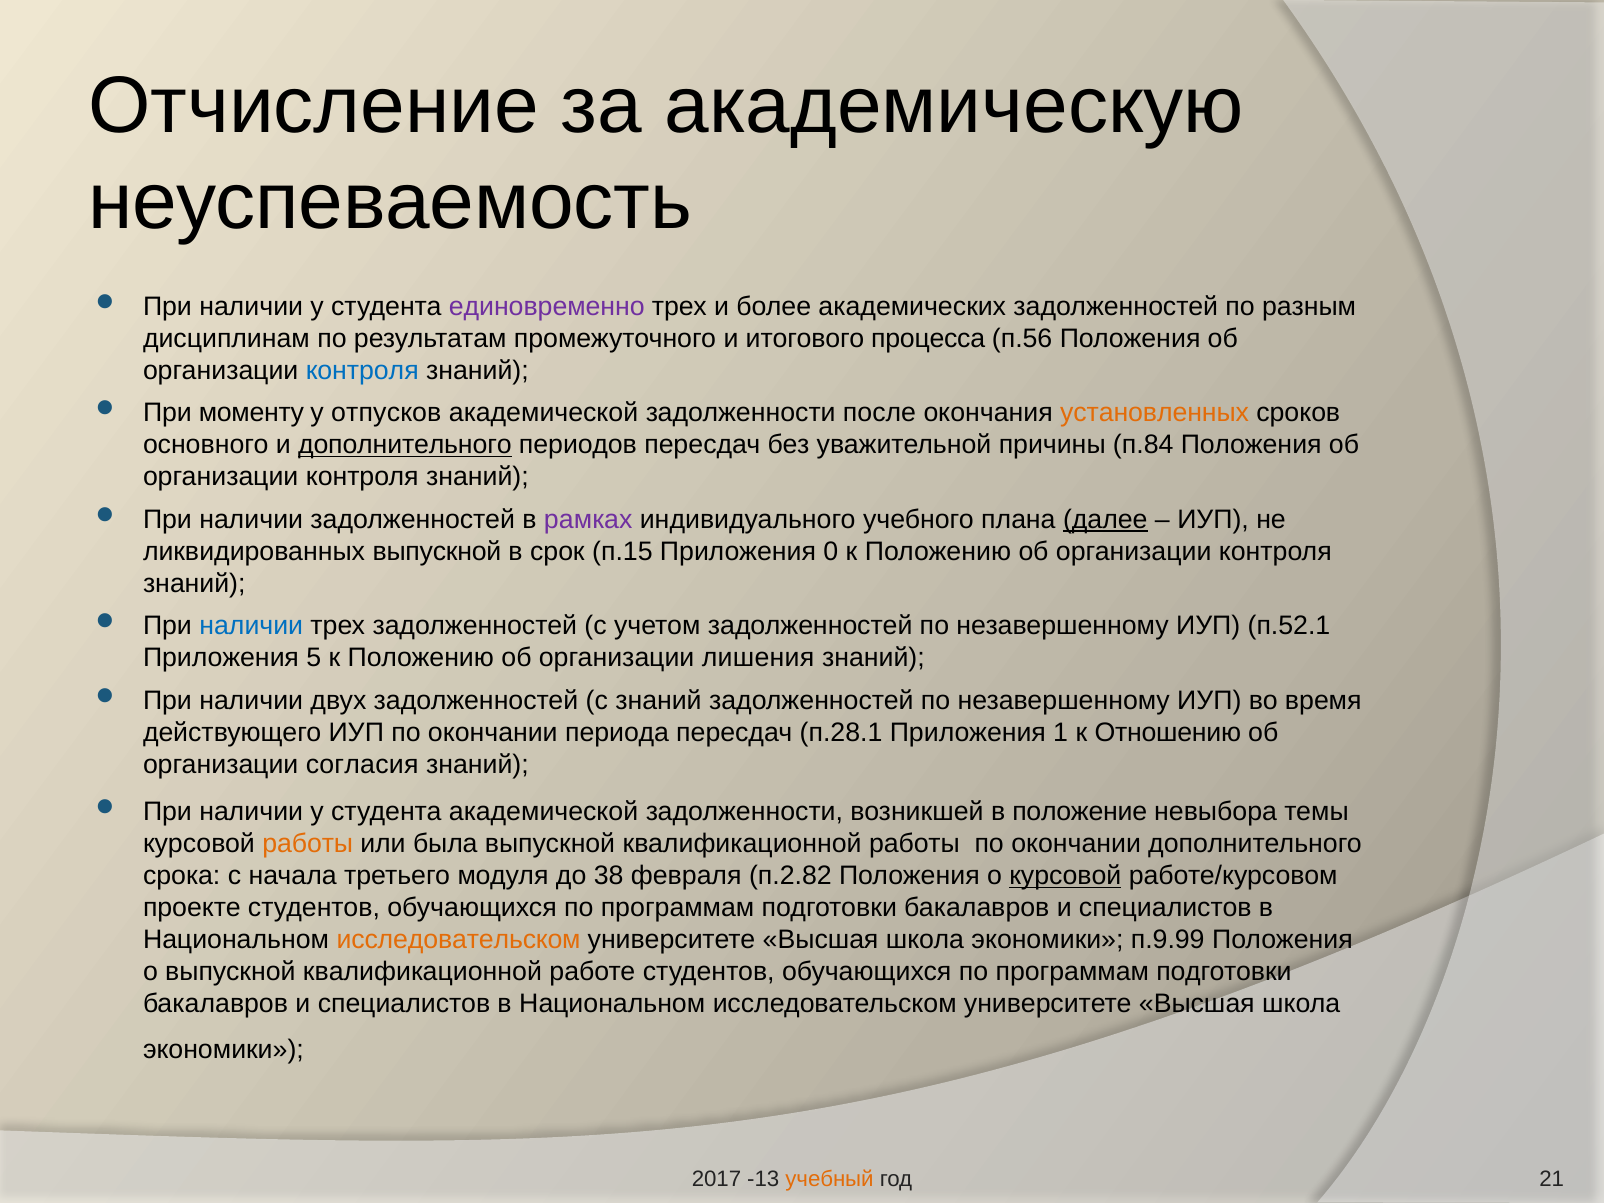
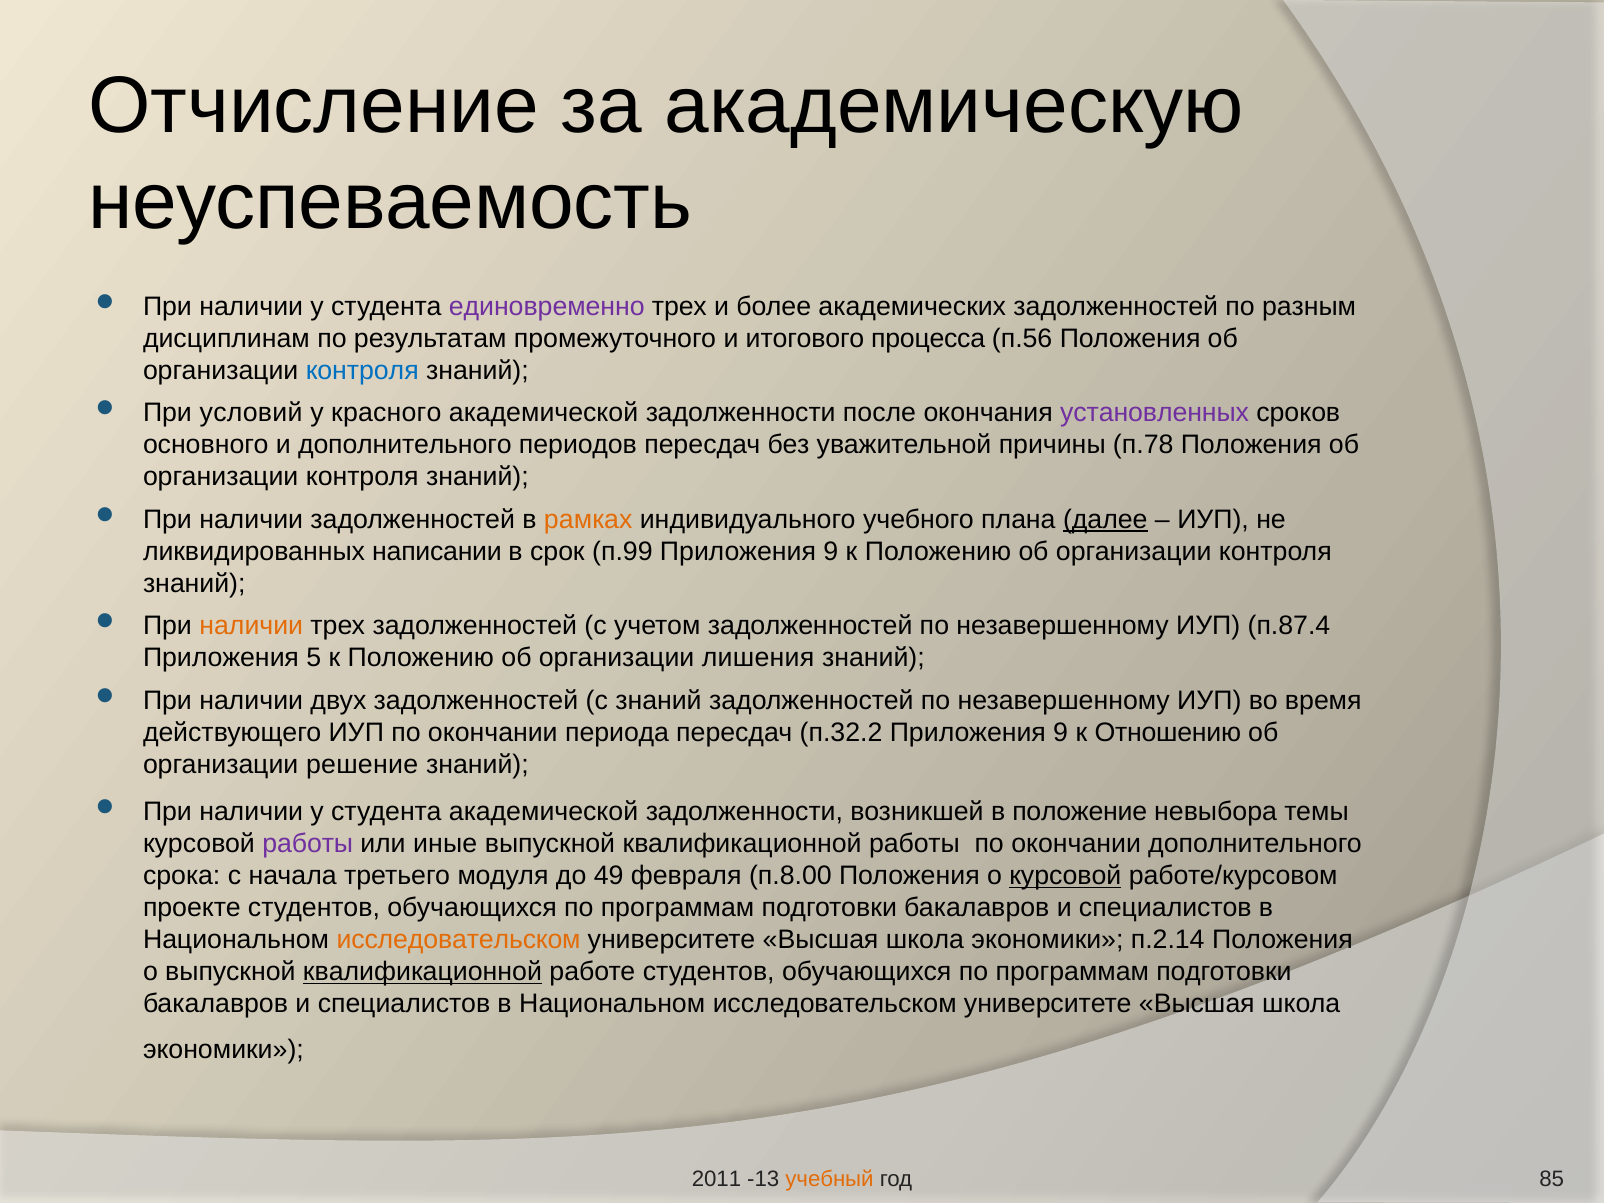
моменту: моменту -> условий
отпусков: отпусков -> красного
установленных colour: orange -> purple
дополнительного at (405, 445) underline: present -> none
п.84: п.84 -> п.78
рамках colour: purple -> orange
ликвидированных выпускной: выпускной -> написании
п.15: п.15 -> п.99
0 at (831, 552): 0 -> 9
наличии at (251, 626) colour: blue -> orange
п.52.1: п.52.1 -> п.87.4
п.28.1: п.28.1 -> п.32.2
1 at (1061, 732): 1 -> 9
согласия: согласия -> решение
работы at (308, 844) colour: orange -> purple
была: была -> иные
38: 38 -> 49
п.2.82: п.2.82 -> п.8.00
п.9.99: п.9.99 -> п.2.14
квалификационной at (422, 972) underline: none -> present
2017: 2017 -> 2011
21: 21 -> 85
